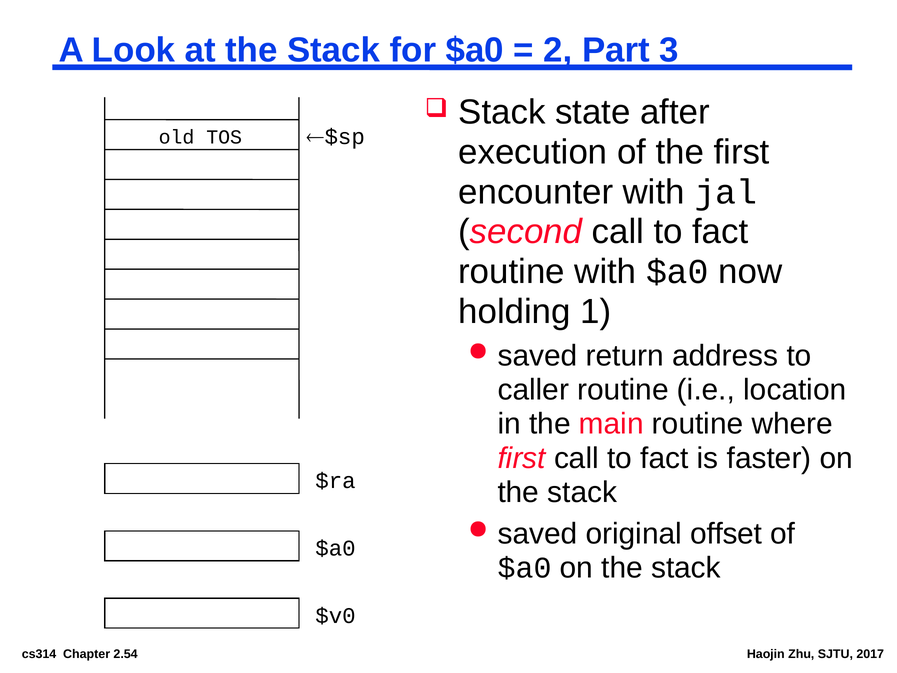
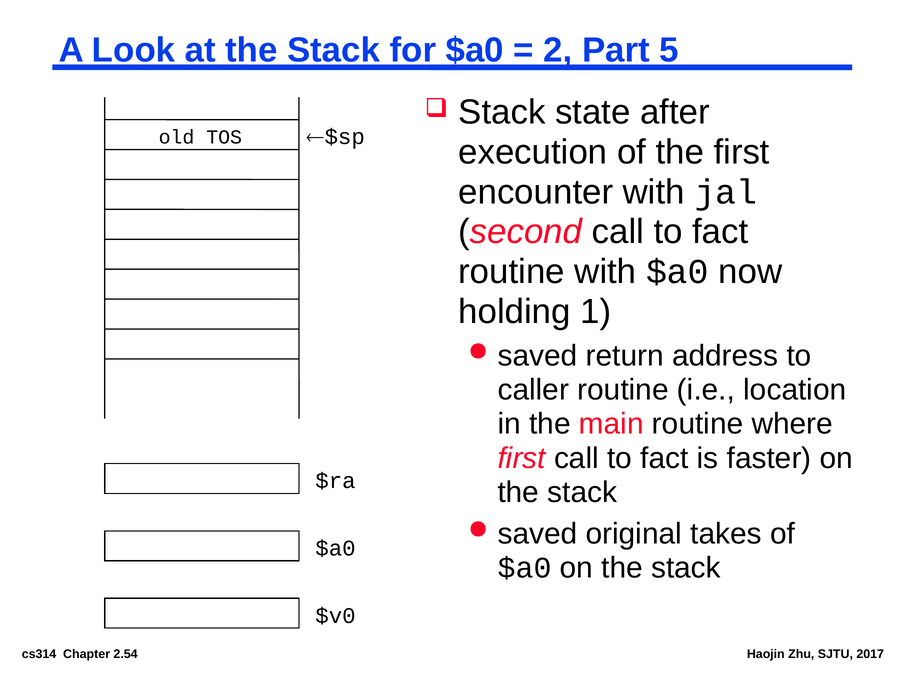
3: 3 -> 5
offset: offset -> takes
